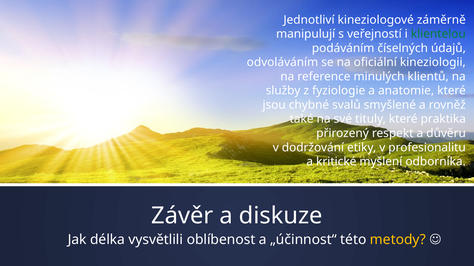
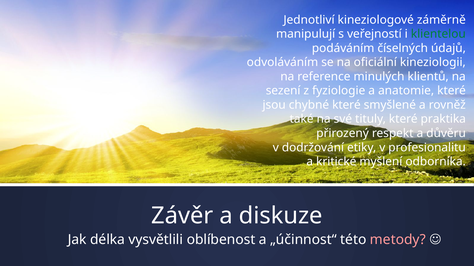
služby: služby -> sezení
chybné svalů: svalů -> které
metody colour: yellow -> pink
